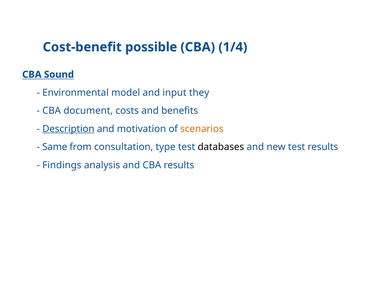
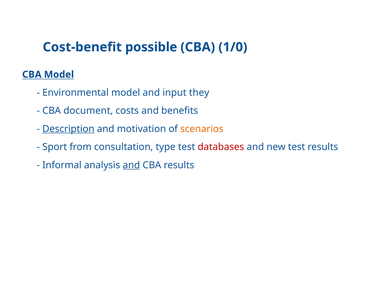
1/4: 1/4 -> 1/0
CBA Sound: Sound -> Model
Same: Same -> Sport
databases colour: black -> red
Findings: Findings -> Informal
and at (131, 165) underline: none -> present
